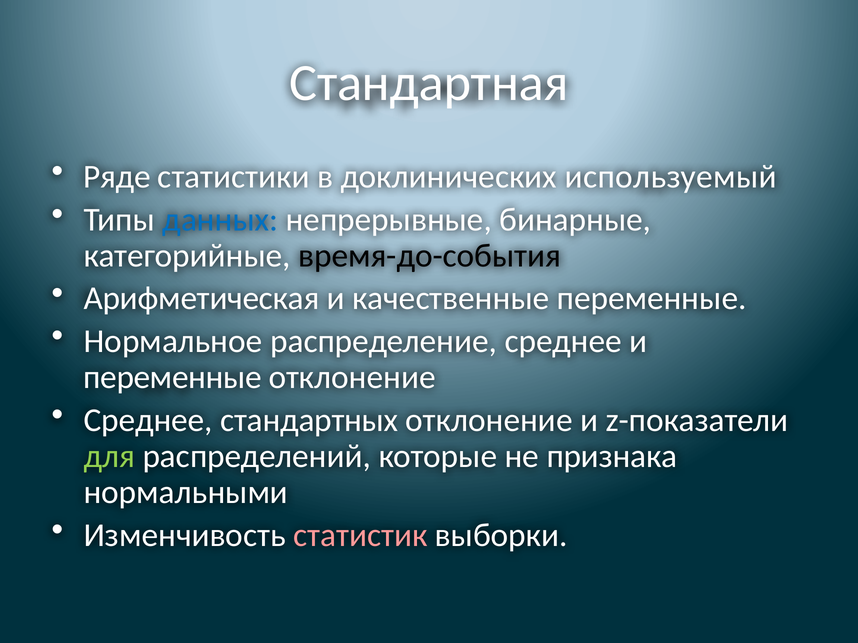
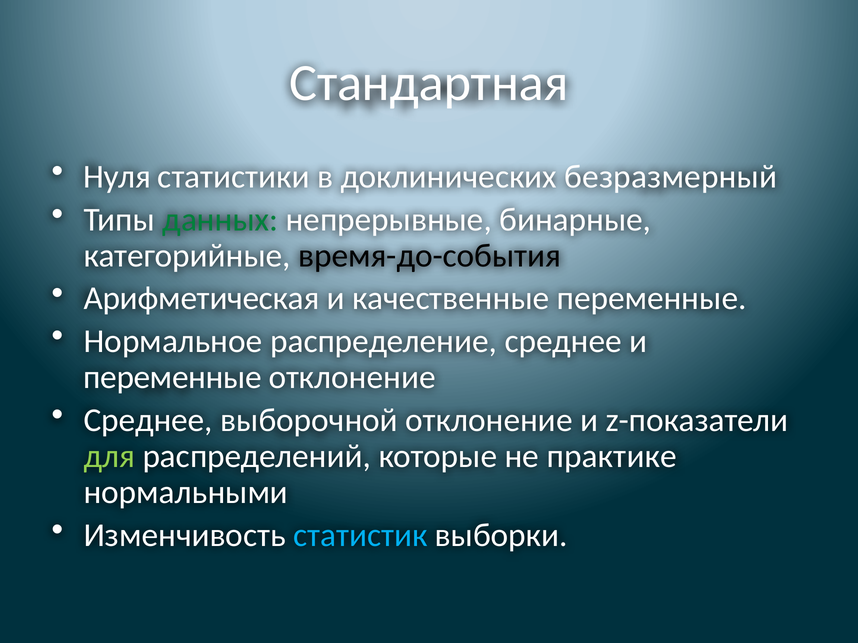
Ряде: Ряде -> Нуля
используемый: используемый -> безразмерный
данных colour: blue -> green
стандартных: стандартных -> выборочной
признака: признака -> практике
статистик colour: pink -> light blue
